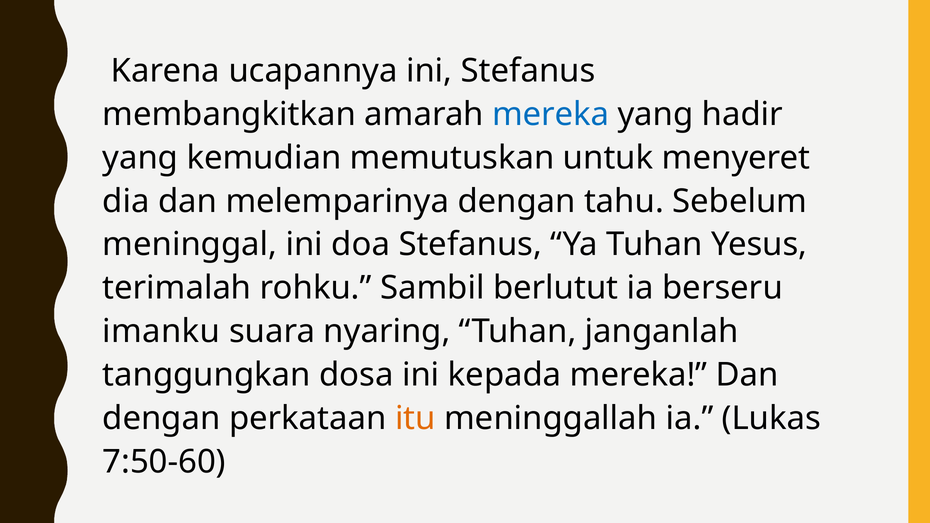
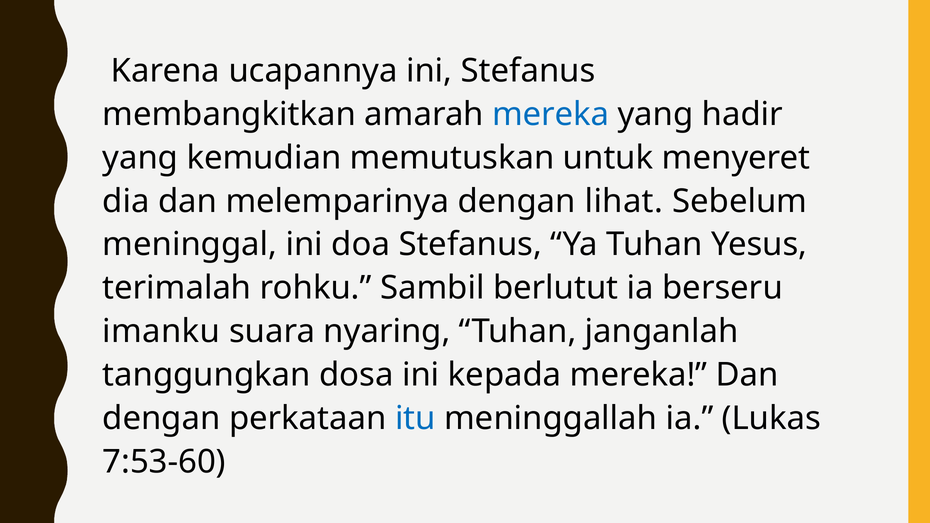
tahu: tahu -> lihat
itu colour: orange -> blue
7:50-60: 7:50-60 -> 7:53-60
